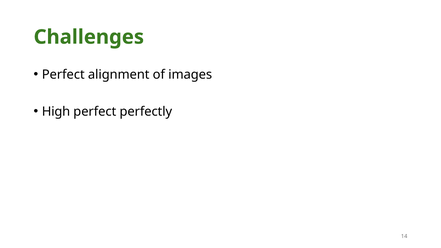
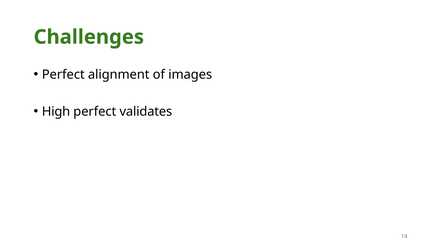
perfectly: perfectly -> validates
